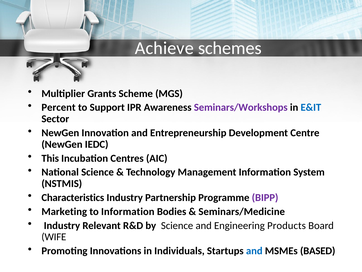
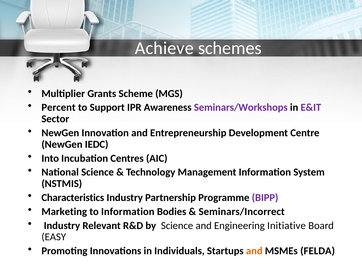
E&IT colour: blue -> purple
This: This -> Into
Seminars/Medicine: Seminars/Medicine -> Seminars/Incorrect
Products: Products -> Initiative
WIFE: WIFE -> EASY
and at (254, 250) colour: blue -> orange
BASED: BASED -> FELDA
